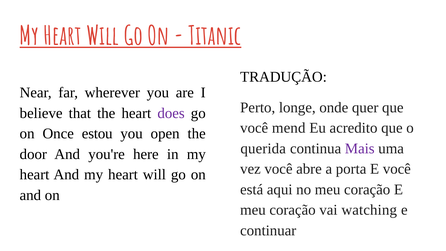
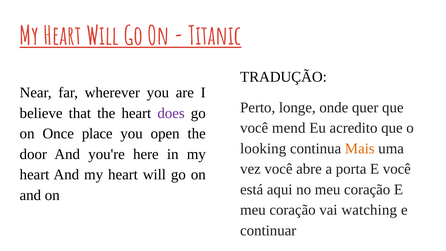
estou: estou -> place
querida: querida -> looking
Mais colour: purple -> orange
